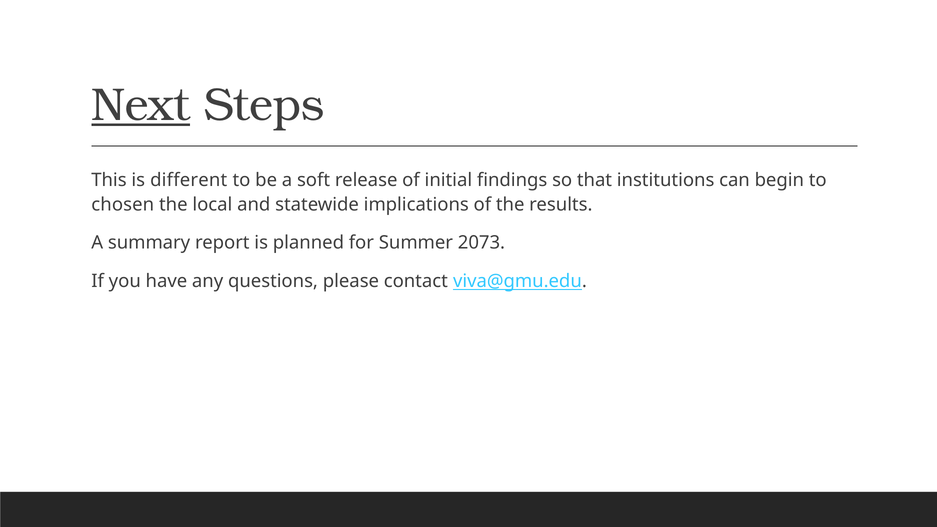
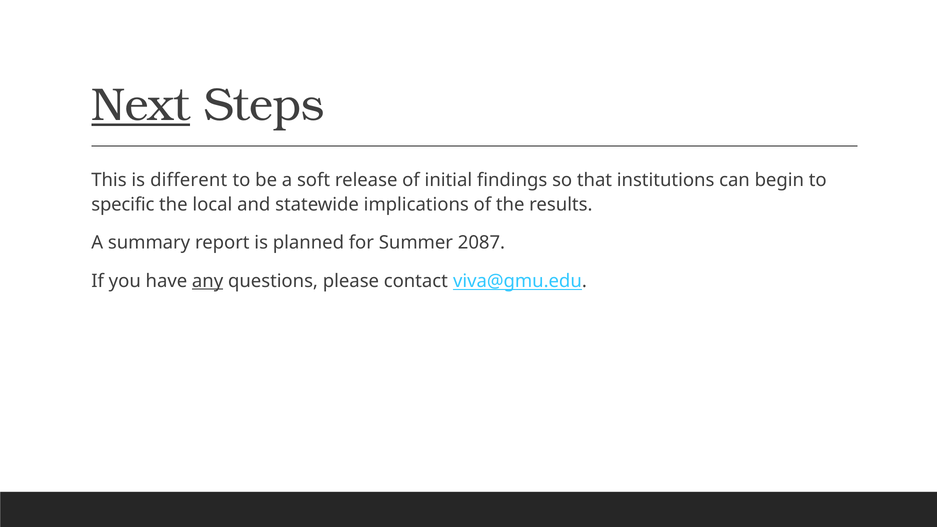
chosen: chosen -> specific
2073: 2073 -> 2087
any underline: none -> present
